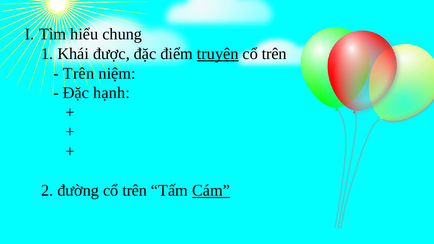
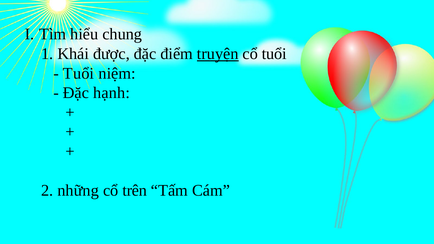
trên at (274, 54): trên -> tuổi
Trên at (79, 73): Trên -> Tuổi
đường: đường -> những
Cám underline: present -> none
